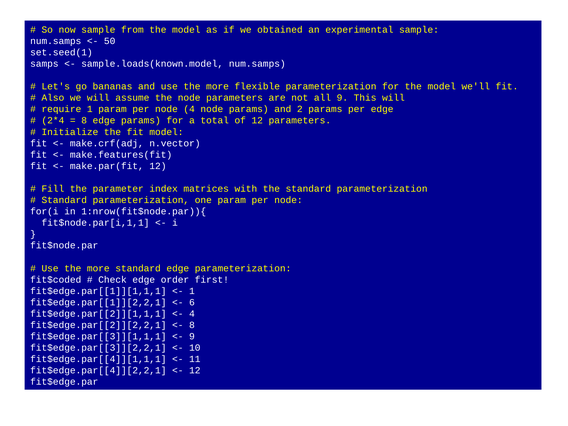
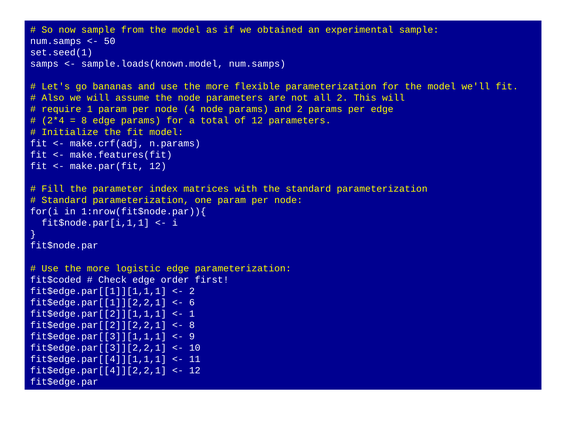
all 9: 9 -> 2
n.vector: n.vector -> n.params
more standard: standard -> logistic
1 at (192, 291): 1 -> 2
4 at (192, 314): 4 -> 1
